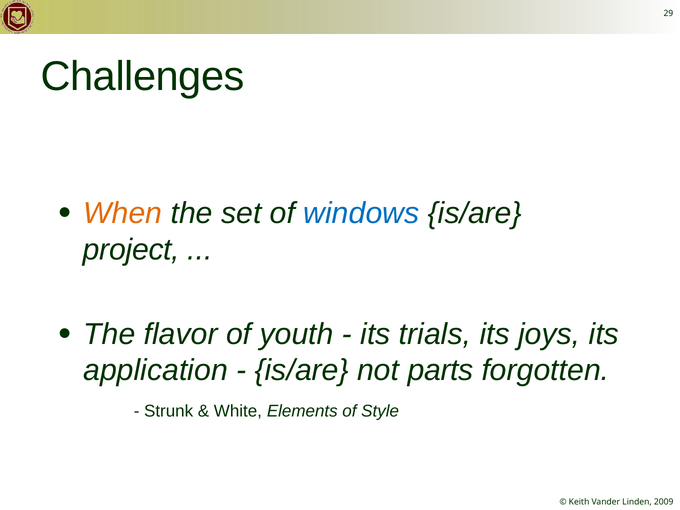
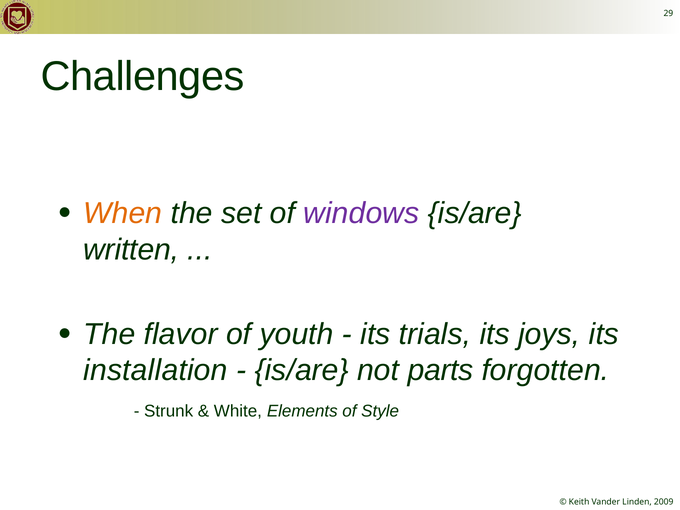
windows colour: blue -> purple
project: project -> written
application: application -> installation
